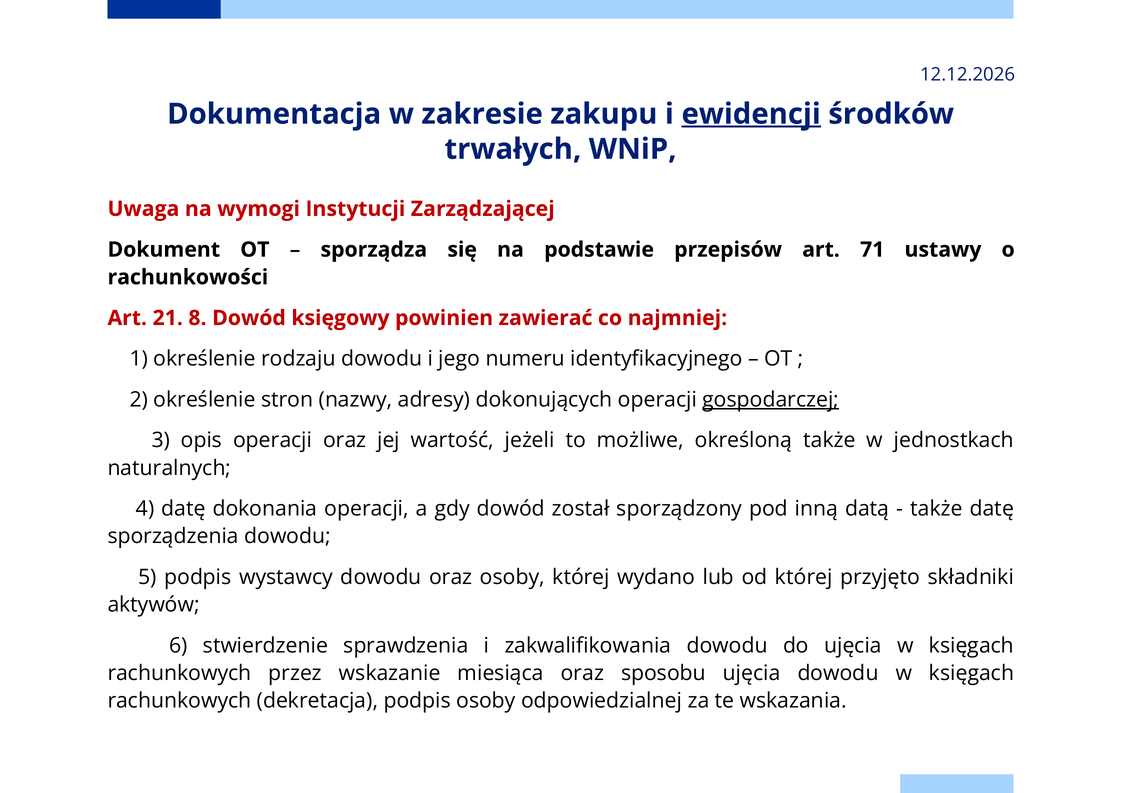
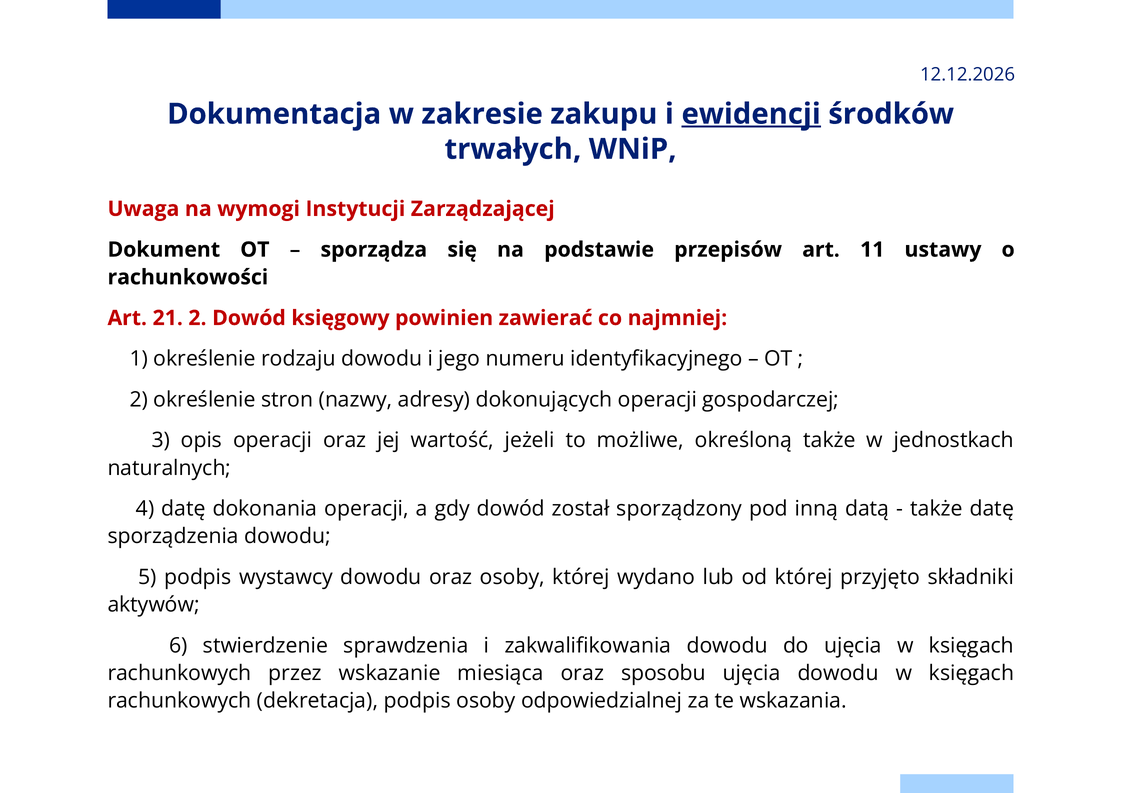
71: 71 -> 11
21 8: 8 -> 2
gospodarczej underline: present -> none
